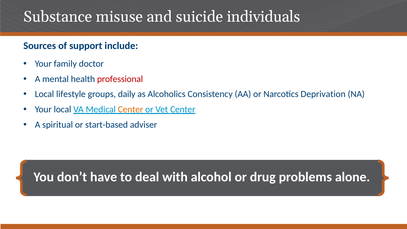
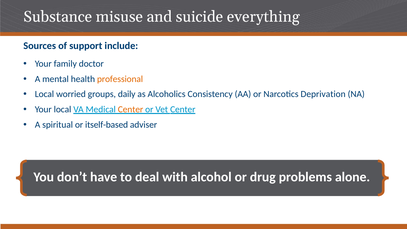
individuals: individuals -> everything
professional colour: red -> orange
lifestyle: lifestyle -> worried
start-based: start-based -> itself-based
